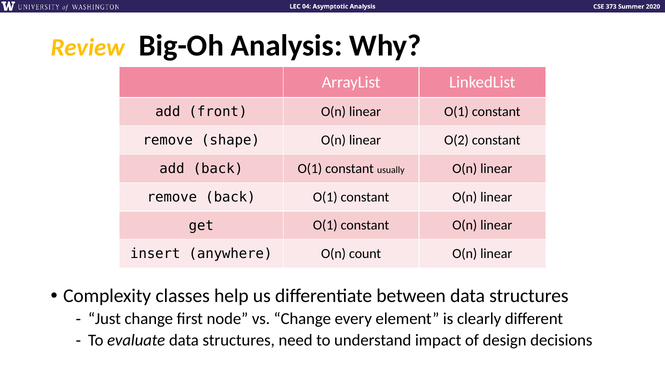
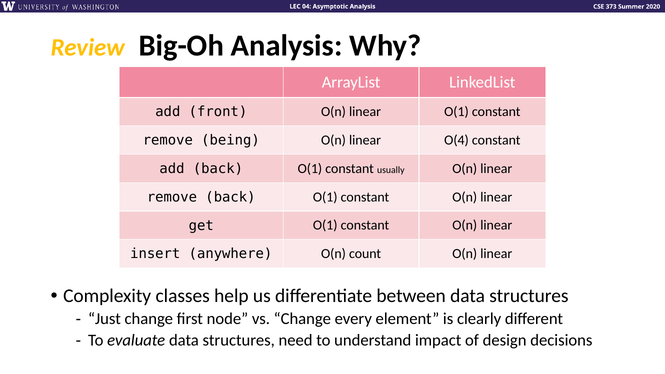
shape: shape -> being
O(2: O(2 -> O(4
